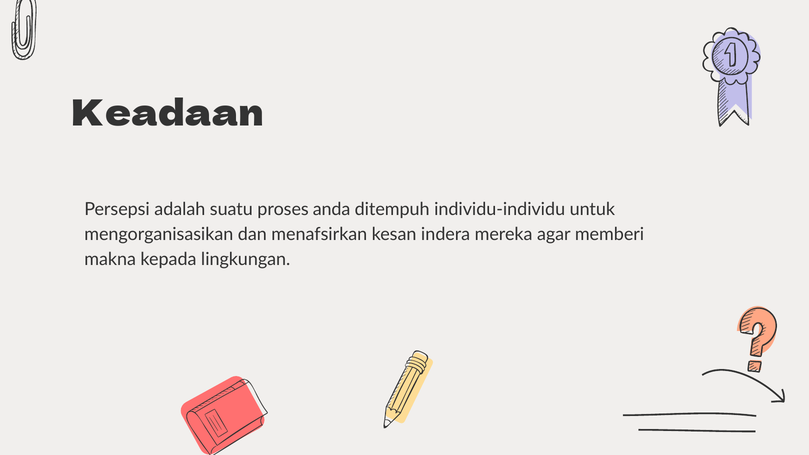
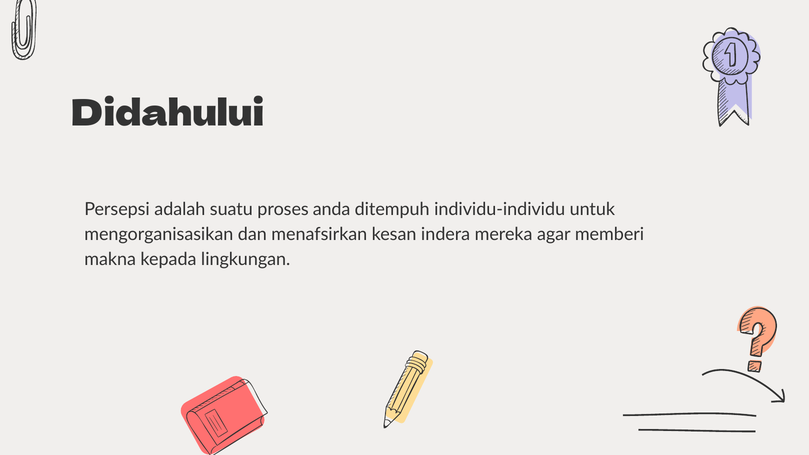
Keadaan: Keadaan -> Didahului
